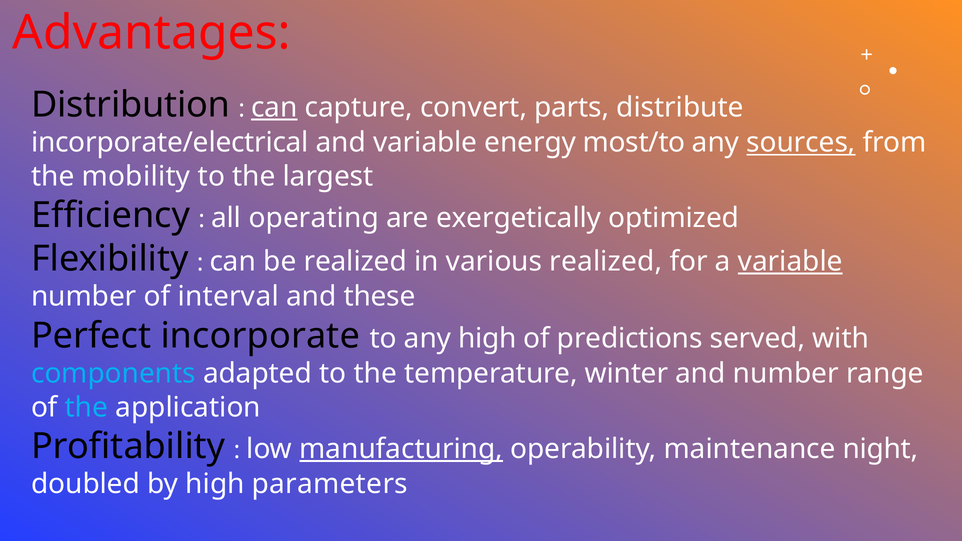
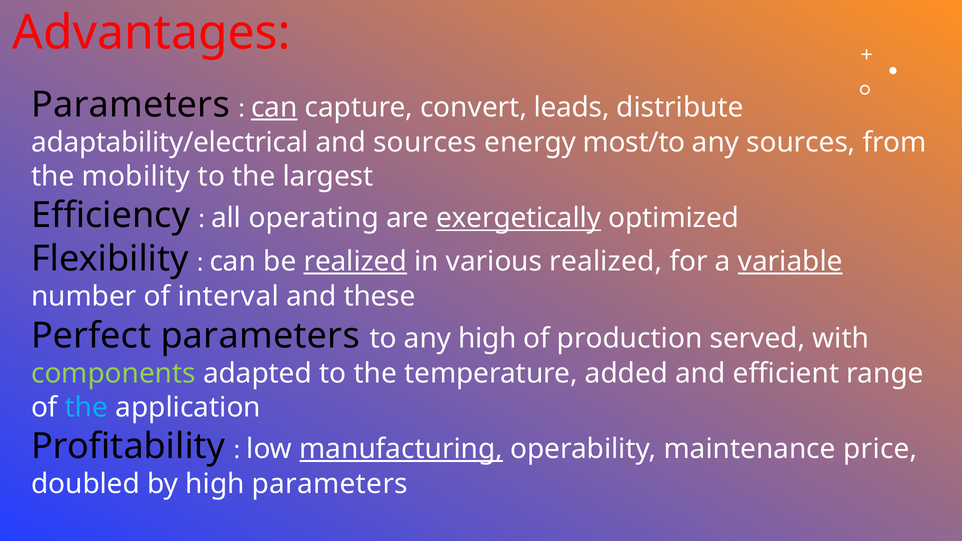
Distribution at (131, 105): Distribution -> Parameters
parts: parts -> leads
incorporate/electrical: incorporate/electrical -> adaptability/electrical
and variable: variable -> sources
sources at (801, 143) underline: present -> none
exergetically underline: none -> present
realized at (355, 261) underline: none -> present
Perfect incorporate: incorporate -> parameters
predictions: predictions -> production
components colour: light blue -> light green
winter: winter -> added
and number: number -> efficient
night: night -> price
